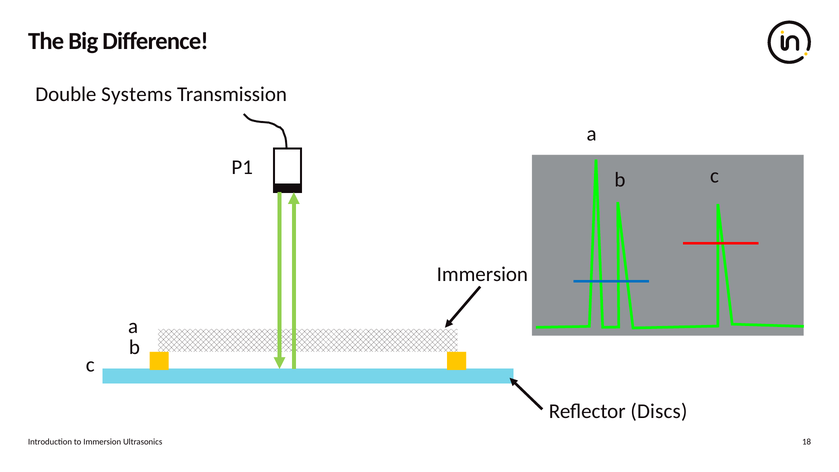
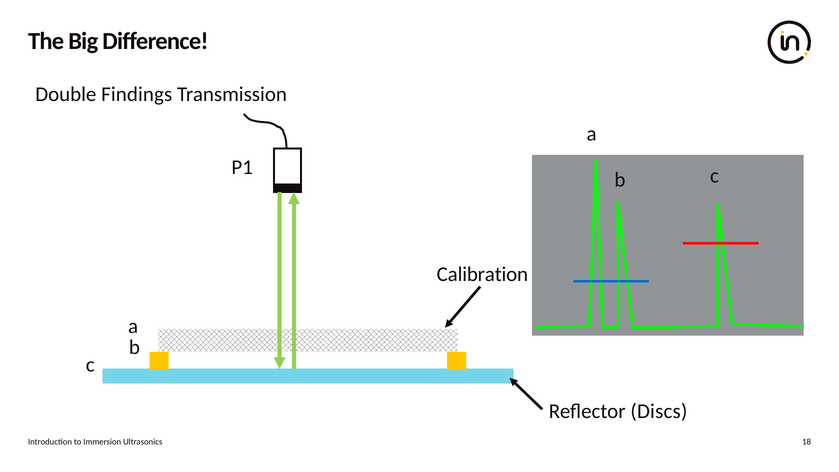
Systems: Systems -> Findings
Immersion at (482, 274): Immersion -> Calibration
